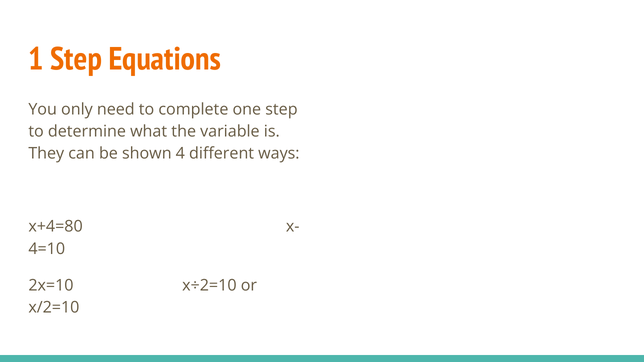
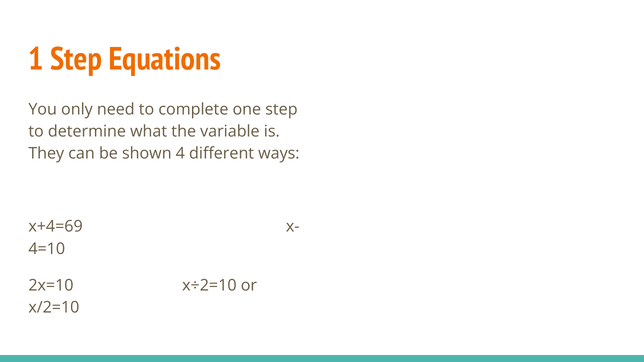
x+4=80: x+4=80 -> x+4=69
